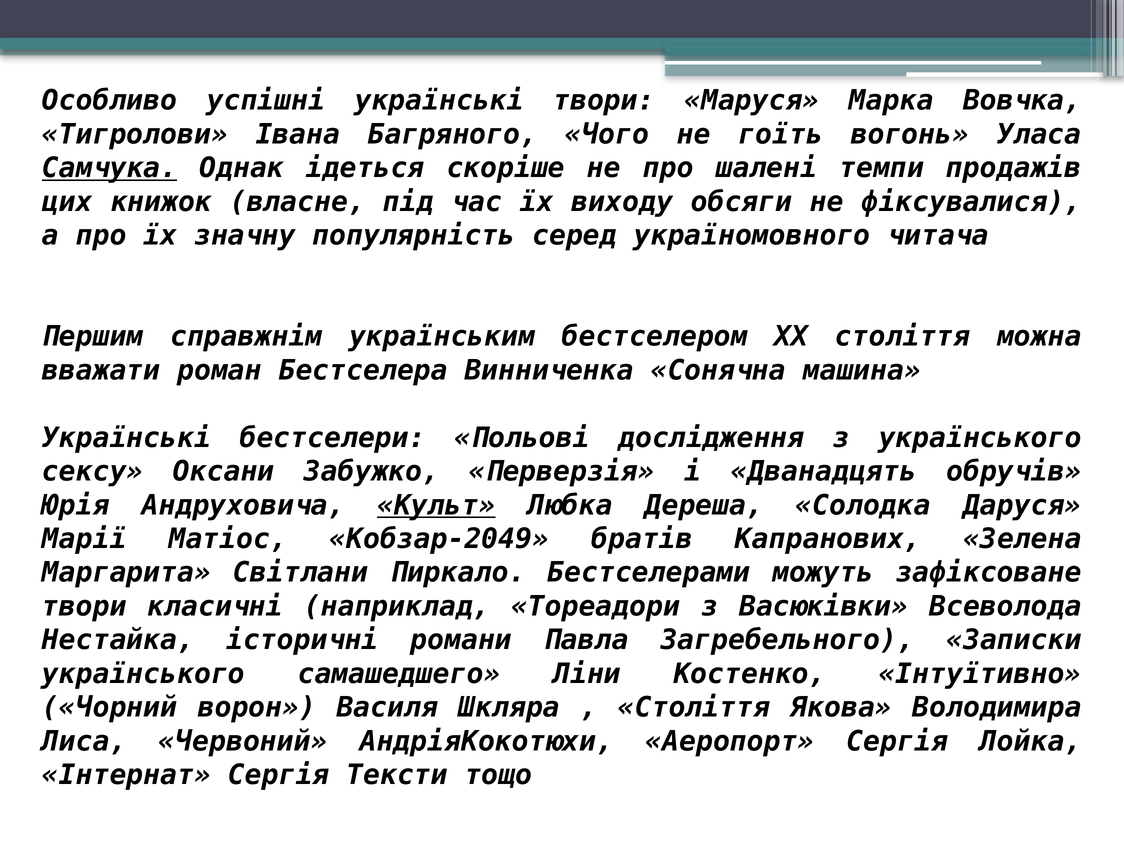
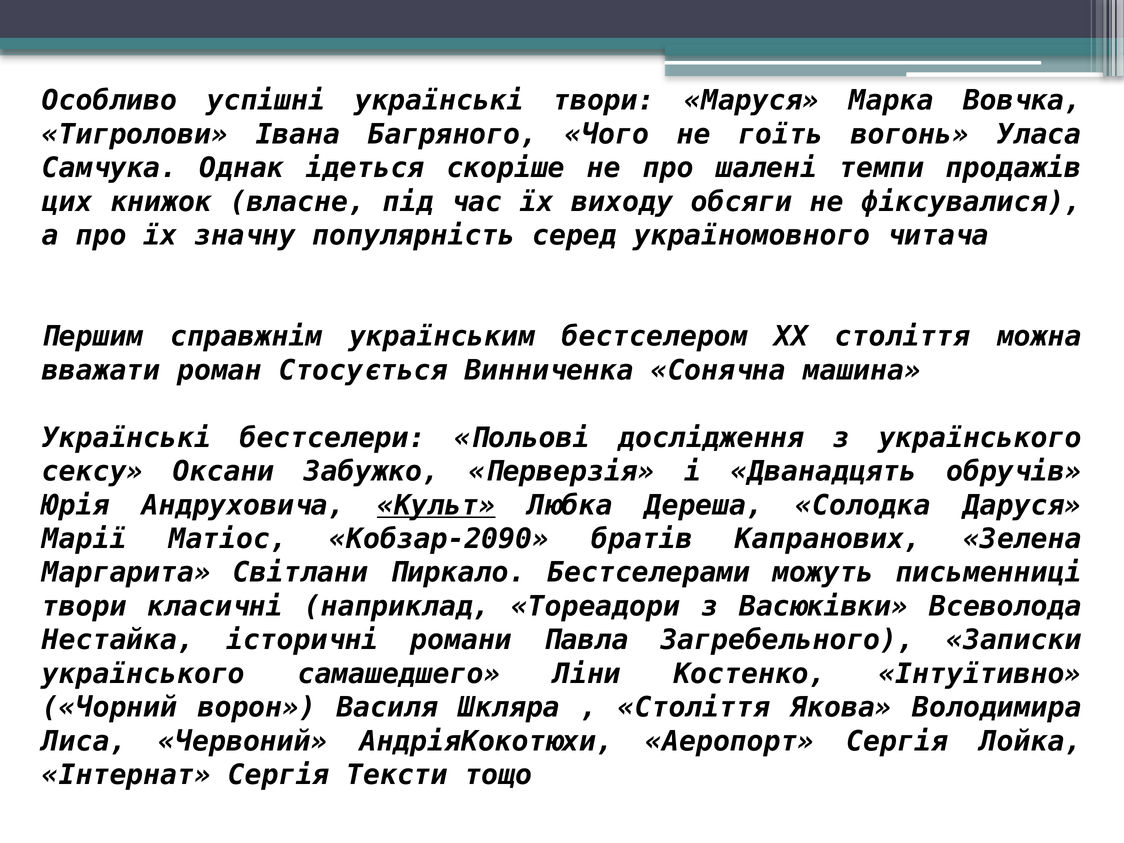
Самчука underline: present -> none
Бестселера: Бестселера -> Стосується
Кобзар-2049: Кобзар-2049 -> Кобзар-2090
зафіксоване: зафіксоване -> письменниці
